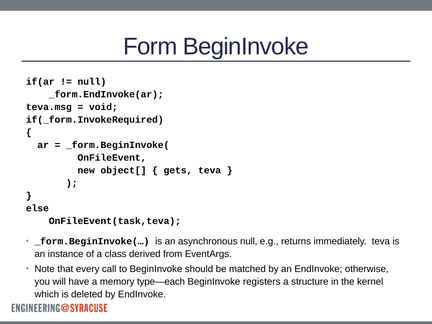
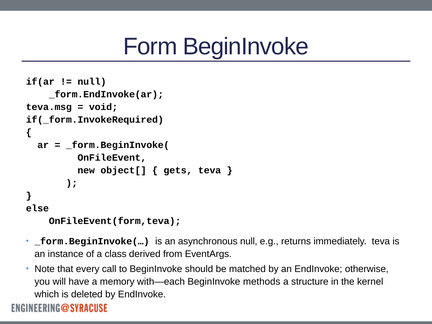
OnFileEvent(task,teva: OnFileEvent(task,teva -> OnFileEvent(form,teva
type—each: type—each -> with—each
registers: registers -> methods
